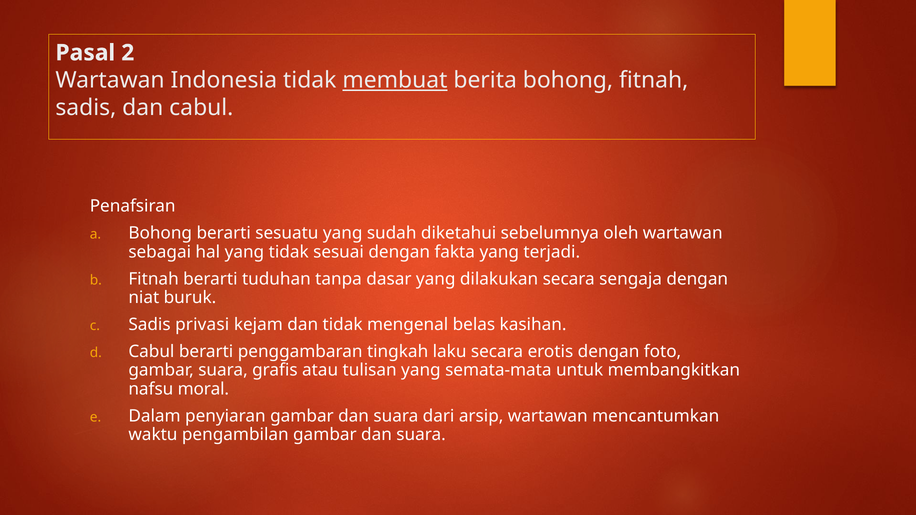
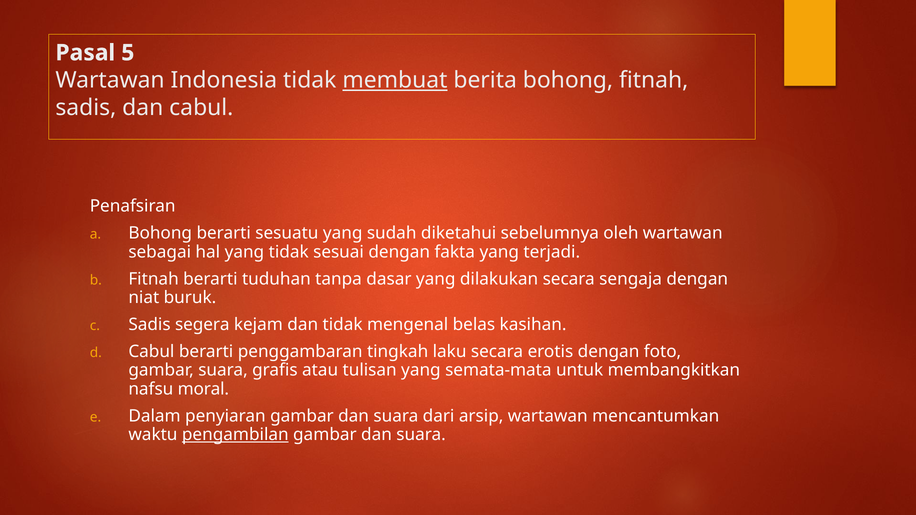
2: 2 -> 5
privasi: privasi -> segera
pengambilan underline: none -> present
